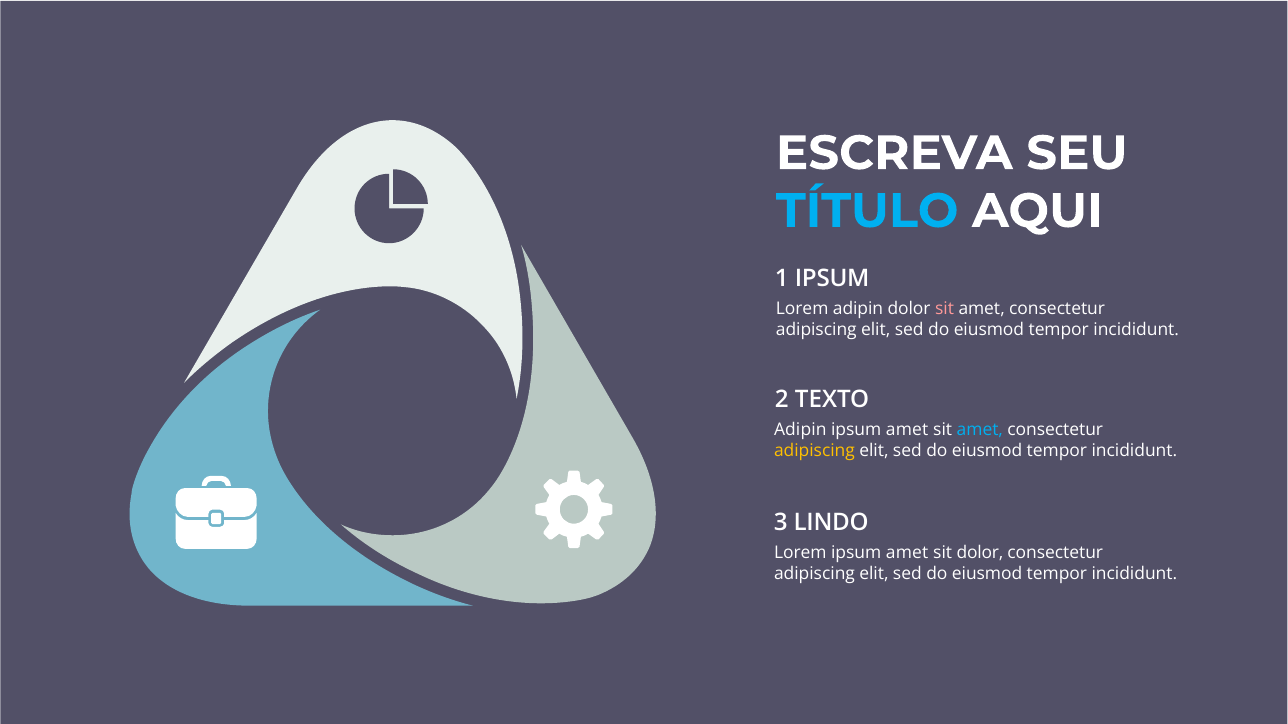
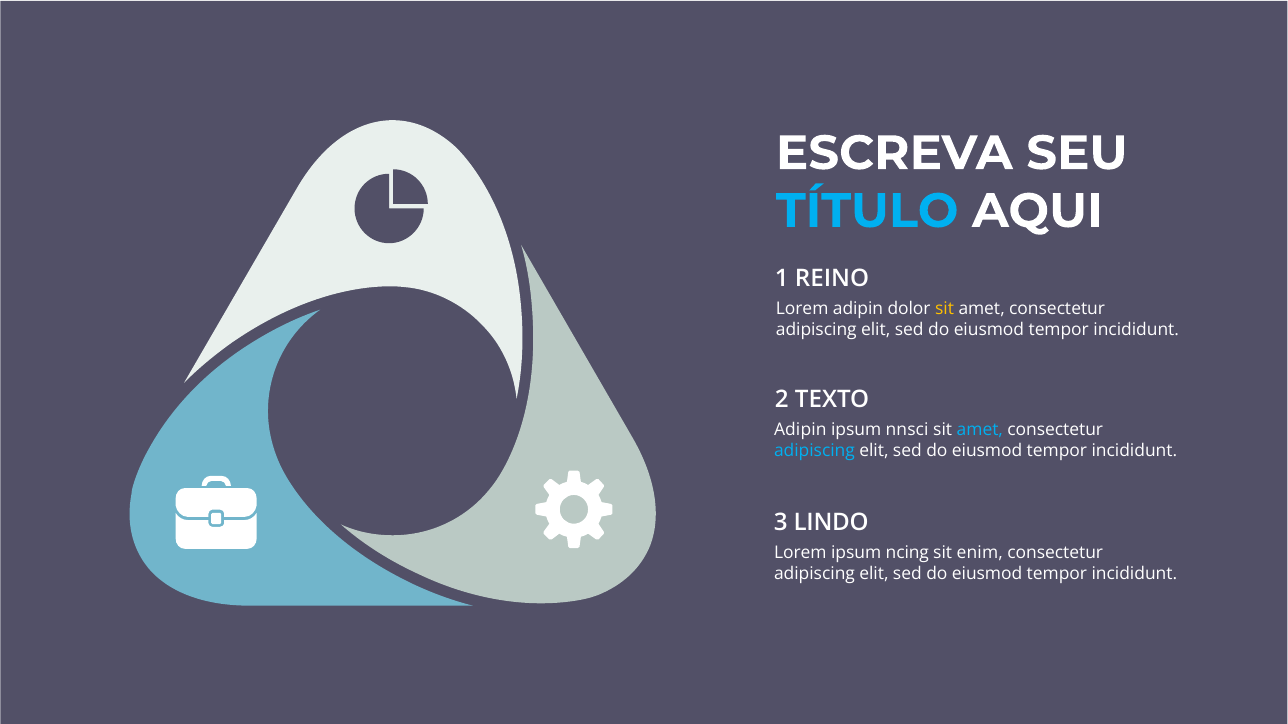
1 IPSUM: IPSUM -> REINO
sit at (945, 309) colour: pink -> yellow
amet at (907, 430): amet -> nnsci
adipiscing at (814, 451) colour: yellow -> light blue
Lorem ipsum amet: amet -> ncing
sit dolor: dolor -> enim
